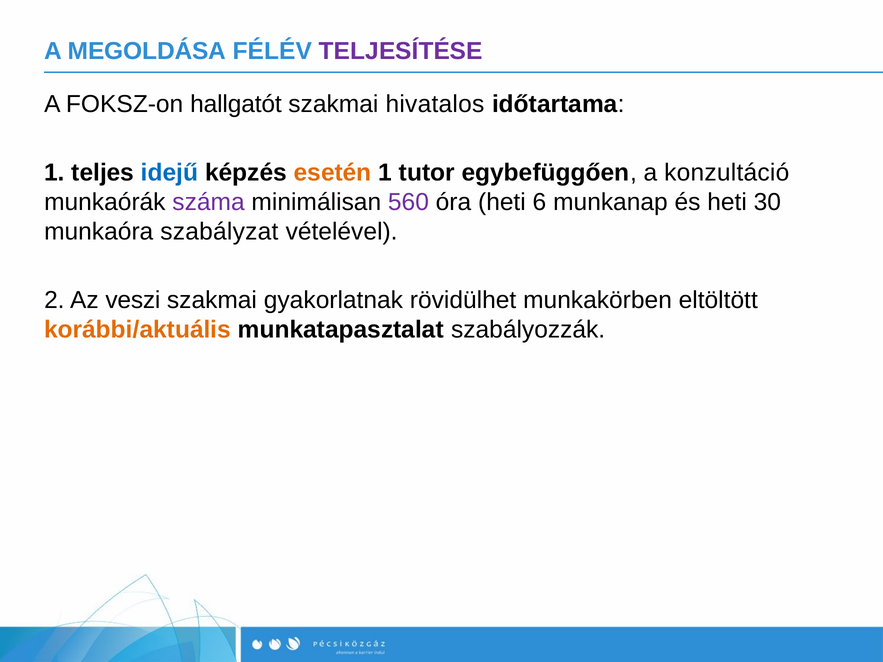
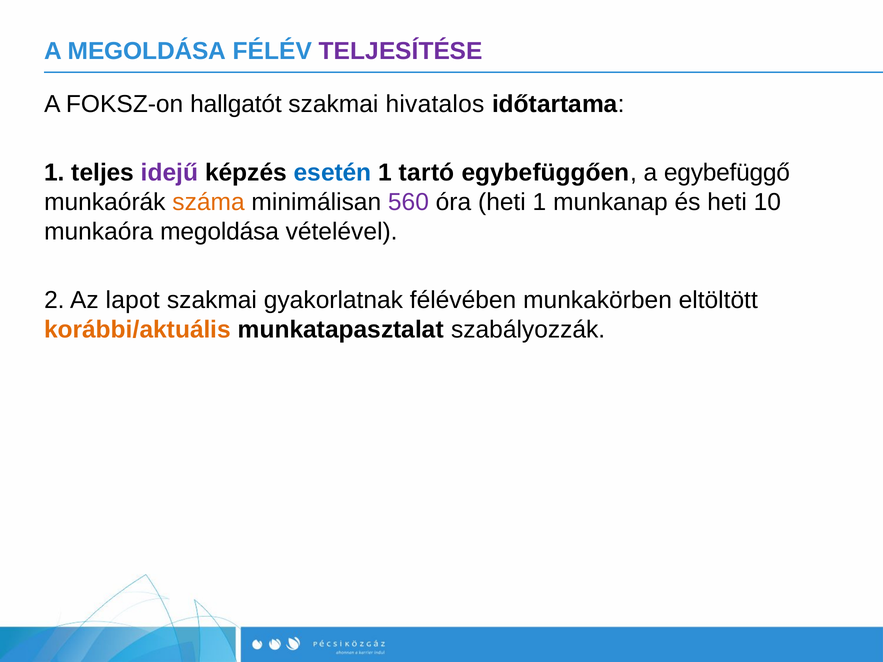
idejű colour: blue -> purple
esetén colour: orange -> blue
tutor: tutor -> tartó
konzultáció: konzultáció -> egybefüggő
száma colour: purple -> orange
heti 6: 6 -> 1
30: 30 -> 10
munkaóra szabályzat: szabályzat -> megoldása
veszi: veszi -> lapot
rövidülhet: rövidülhet -> félévében
